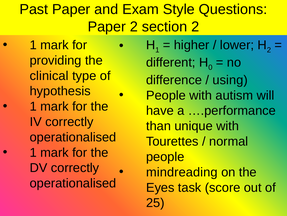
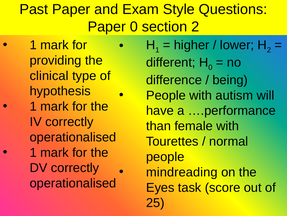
Paper 2: 2 -> 0
using: using -> being
unique: unique -> female
